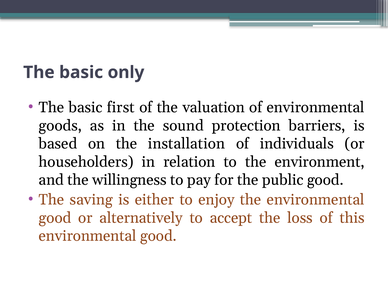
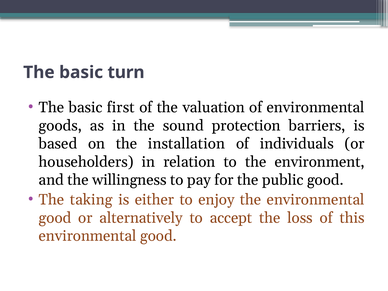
only: only -> turn
saving: saving -> taking
